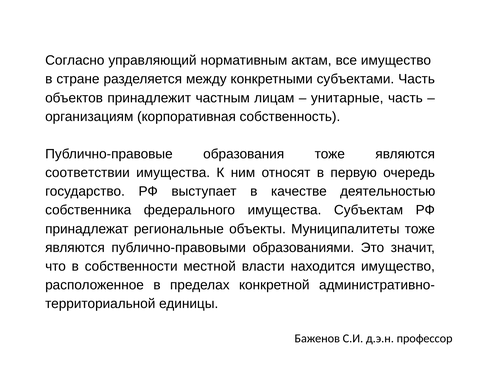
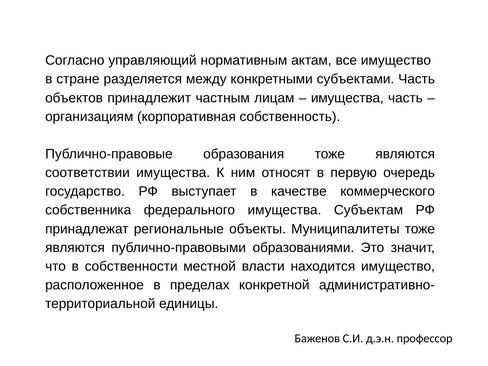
унитарные at (347, 98): унитарные -> имущества
деятельностью: деятельностью -> коммерческого
